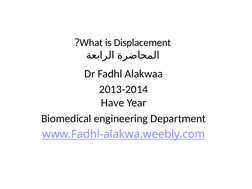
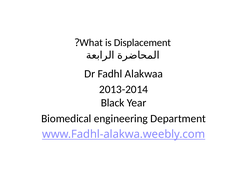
Have: Have -> Black
